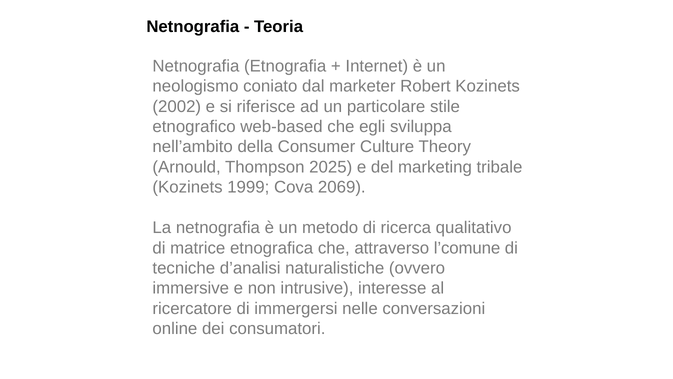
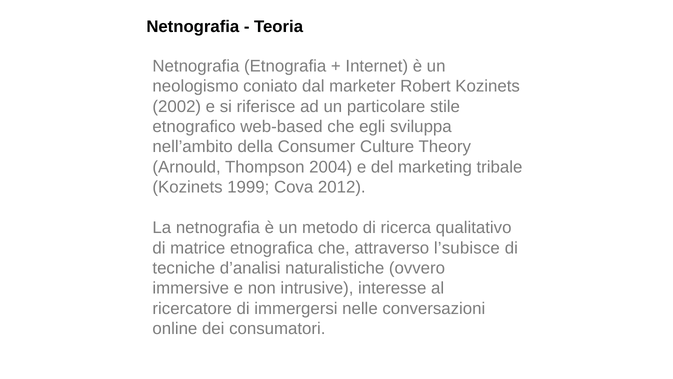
2025: 2025 -> 2004
2069: 2069 -> 2012
l’comune: l’comune -> l’subisce
